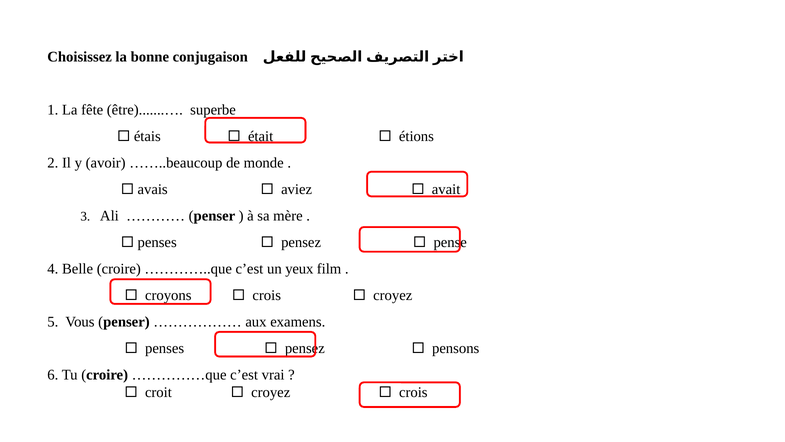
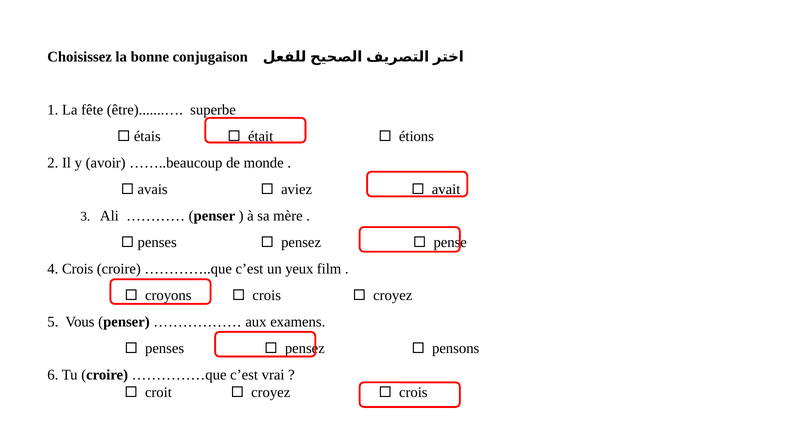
4 Belle: Belle -> Crois
